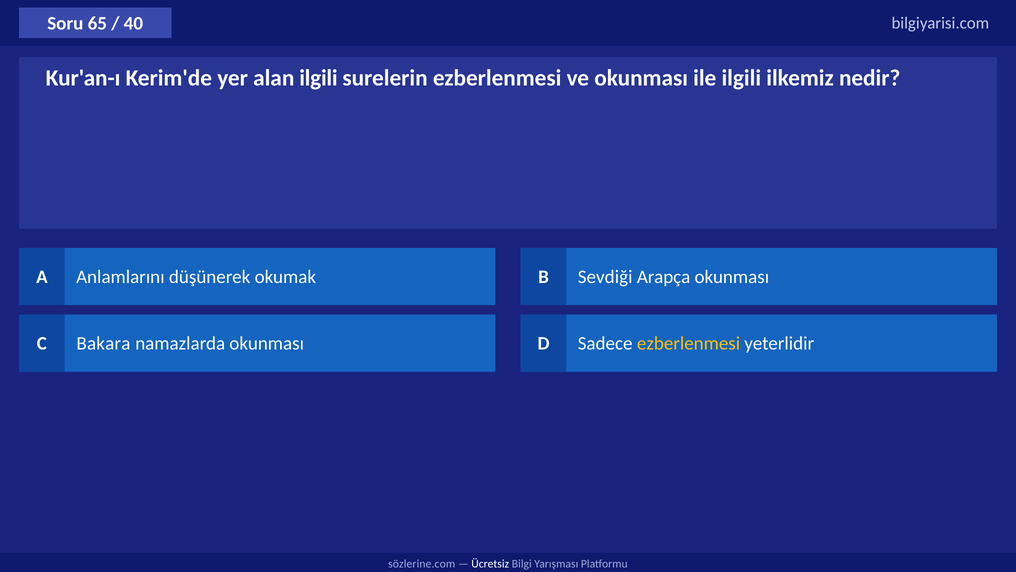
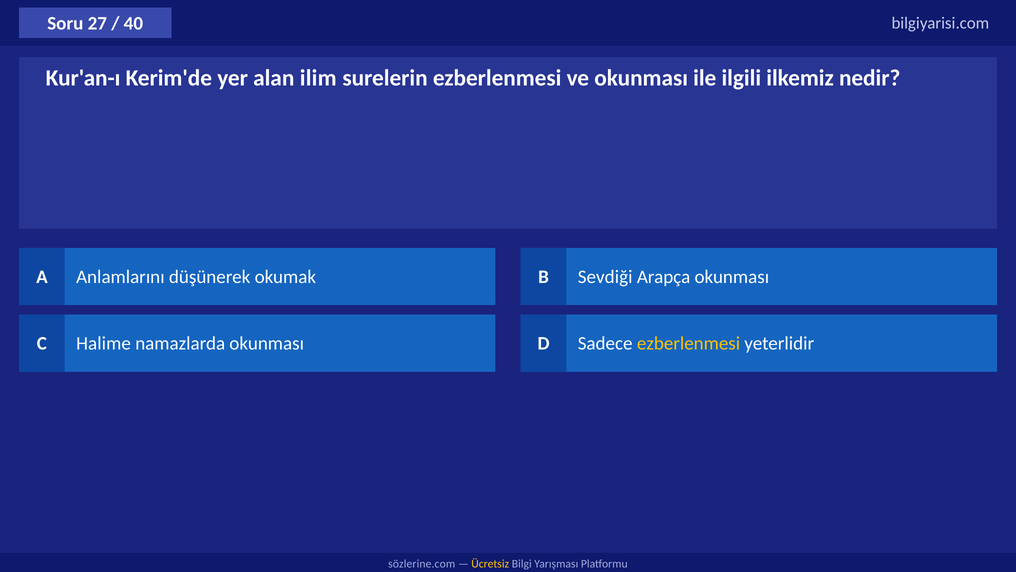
65: 65 -> 27
alan ilgili: ilgili -> ilim
Bakara: Bakara -> Halime
Ücretsiz colour: white -> yellow
